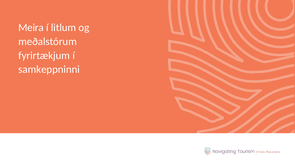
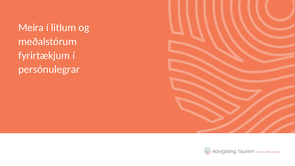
samkeppninni: samkeppninni -> persónulegrar
